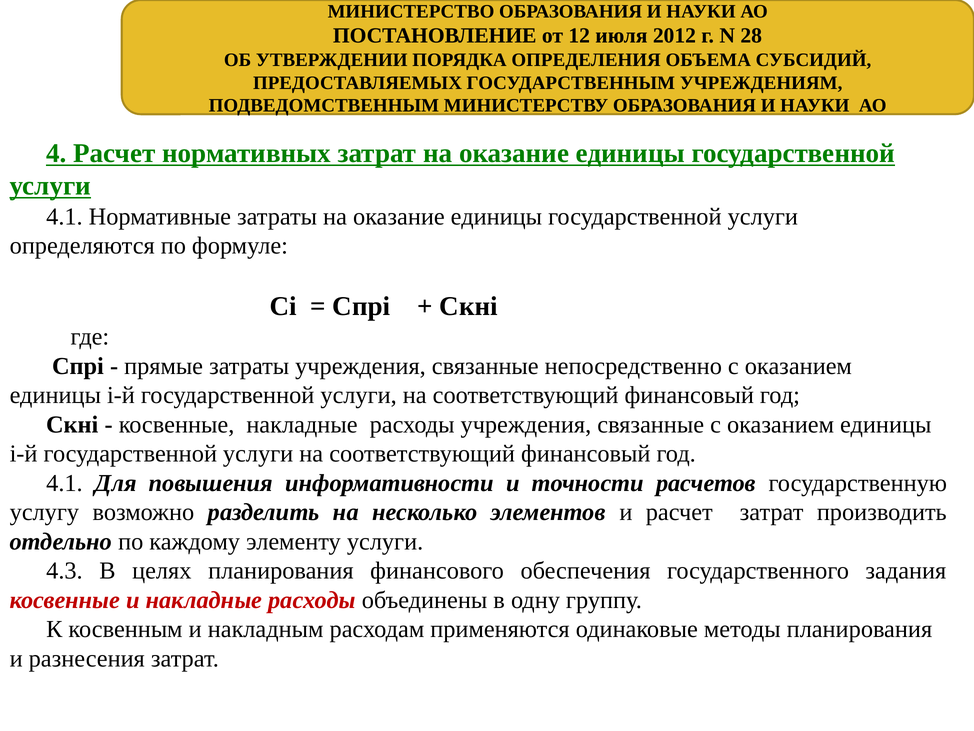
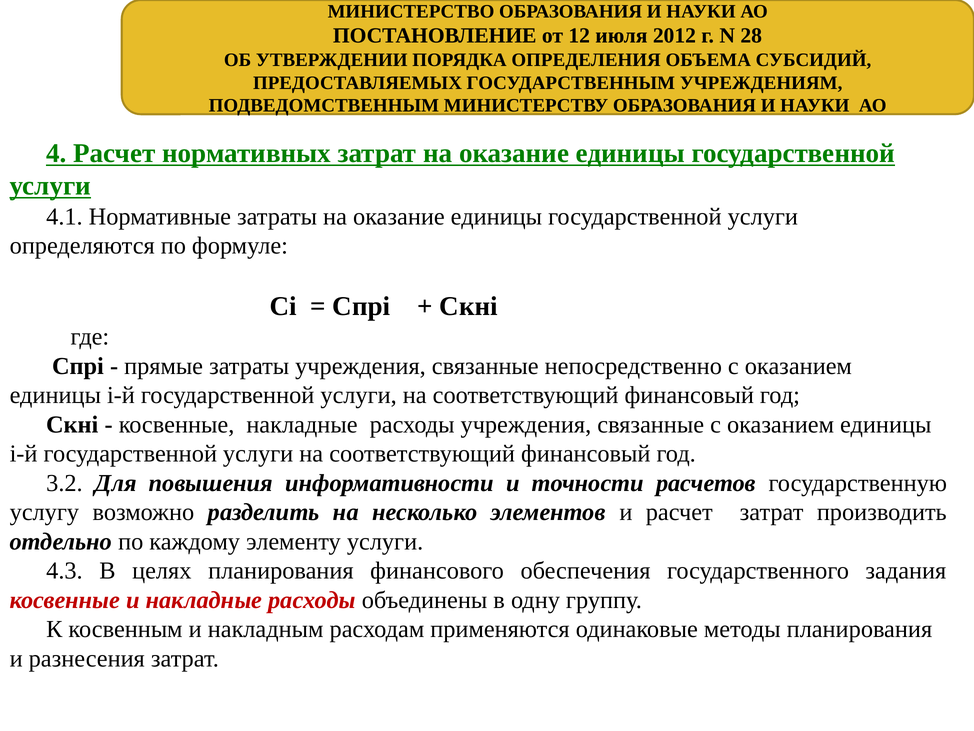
4.1 at (64, 483): 4.1 -> 3.2
